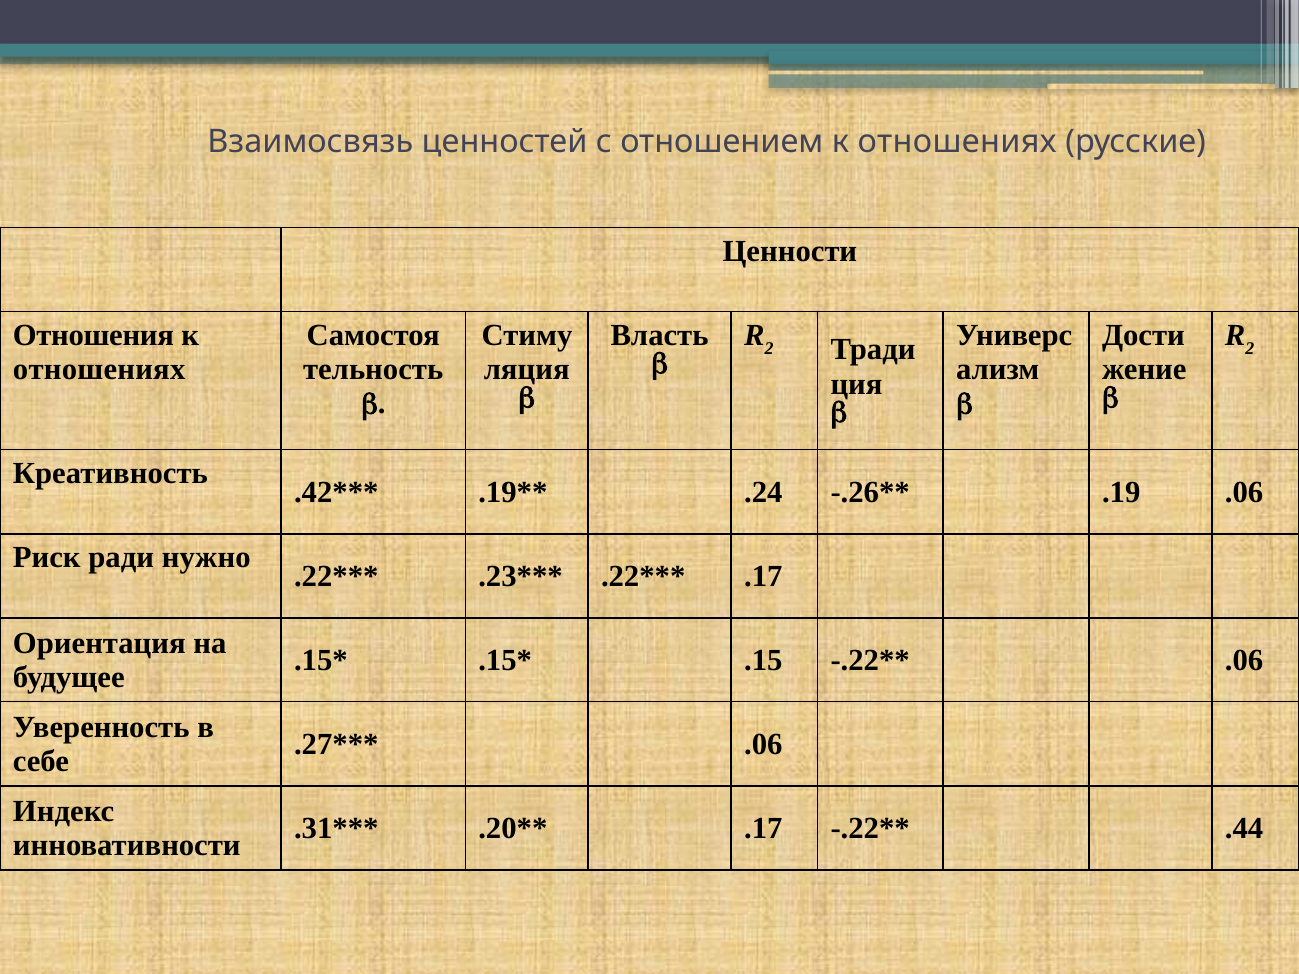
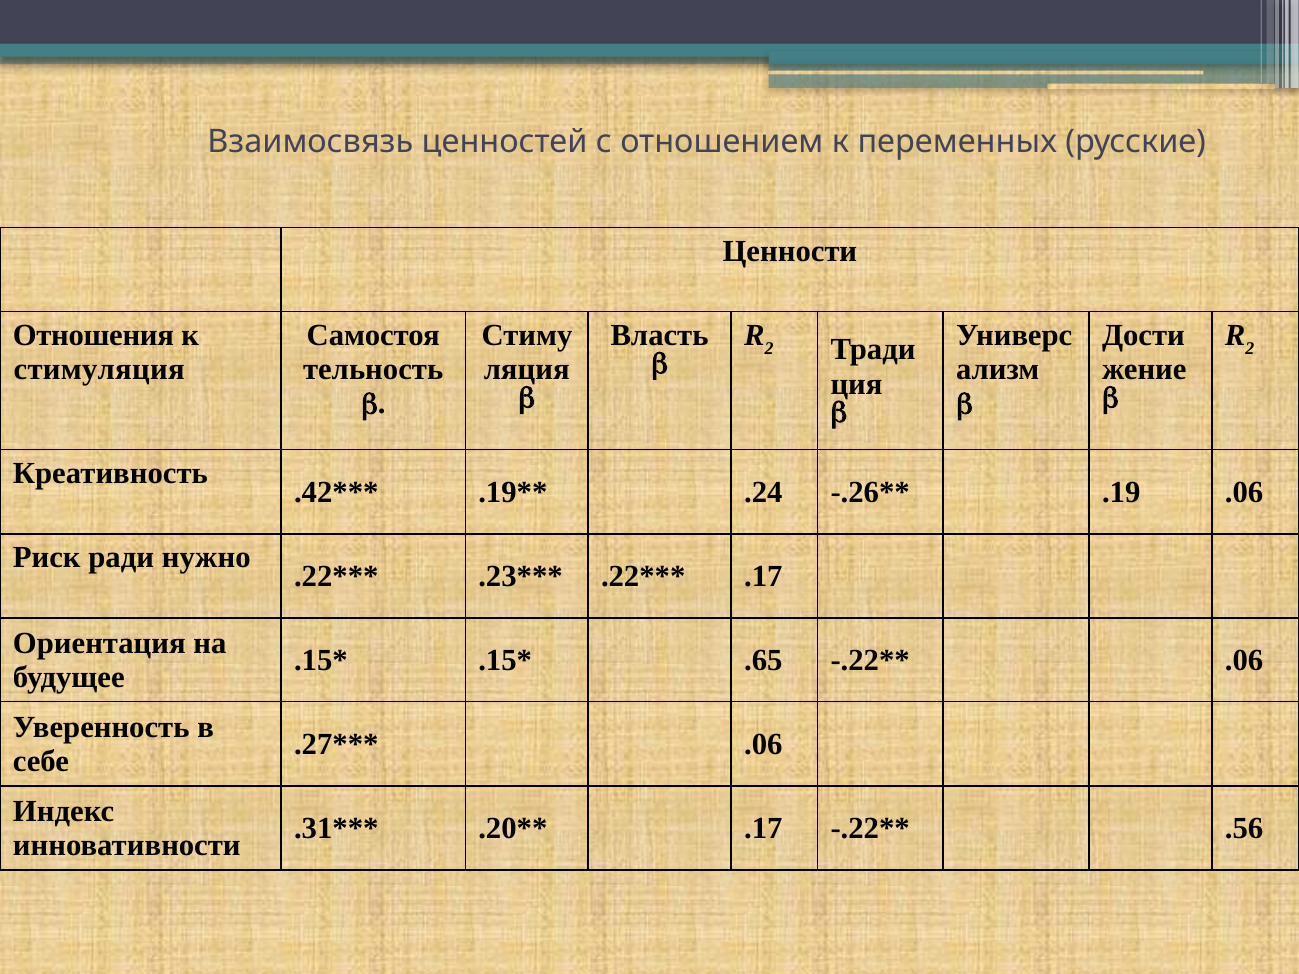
отношением к отношениях: отношениях -> переменных
отношениях at (99, 369): отношениях -> стимуляция
.15: .15 -> .65
.44: .44 -> .56
